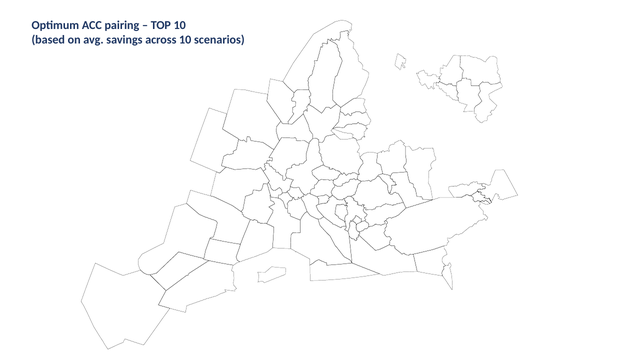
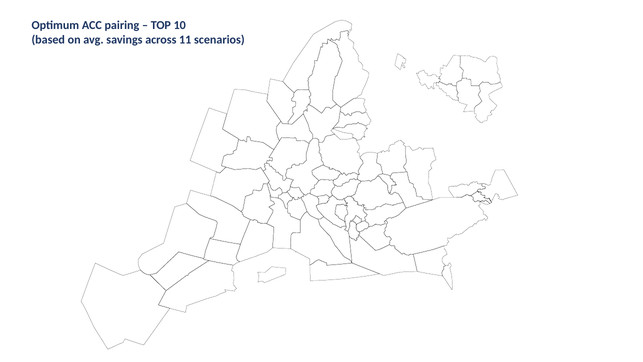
across 10: 10 -> 11
